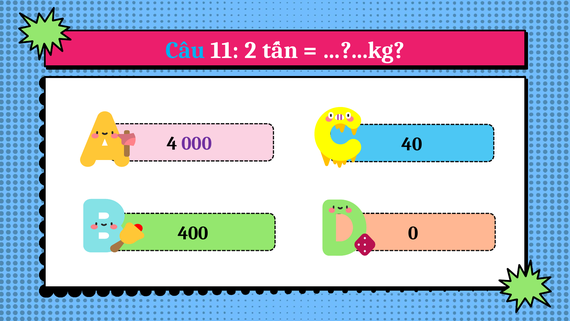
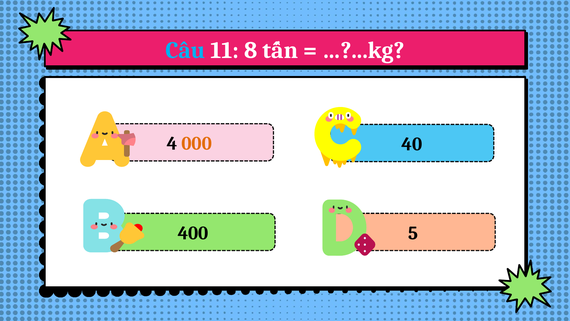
2: 2 -> 8
000 colour: purple -> orange
0: 0 -> 5
